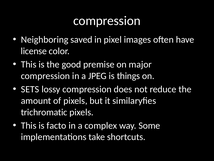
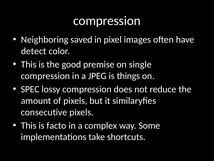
license: license -> detect
major: major -> single
SETS: SETS -> SPEC
trichromatic: trichromatic -> consecutive
